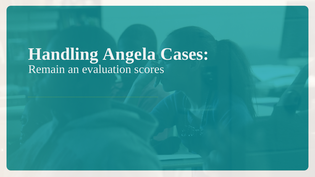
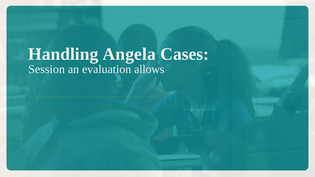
Remain: Remain -> Session
scores: scores -> allows
